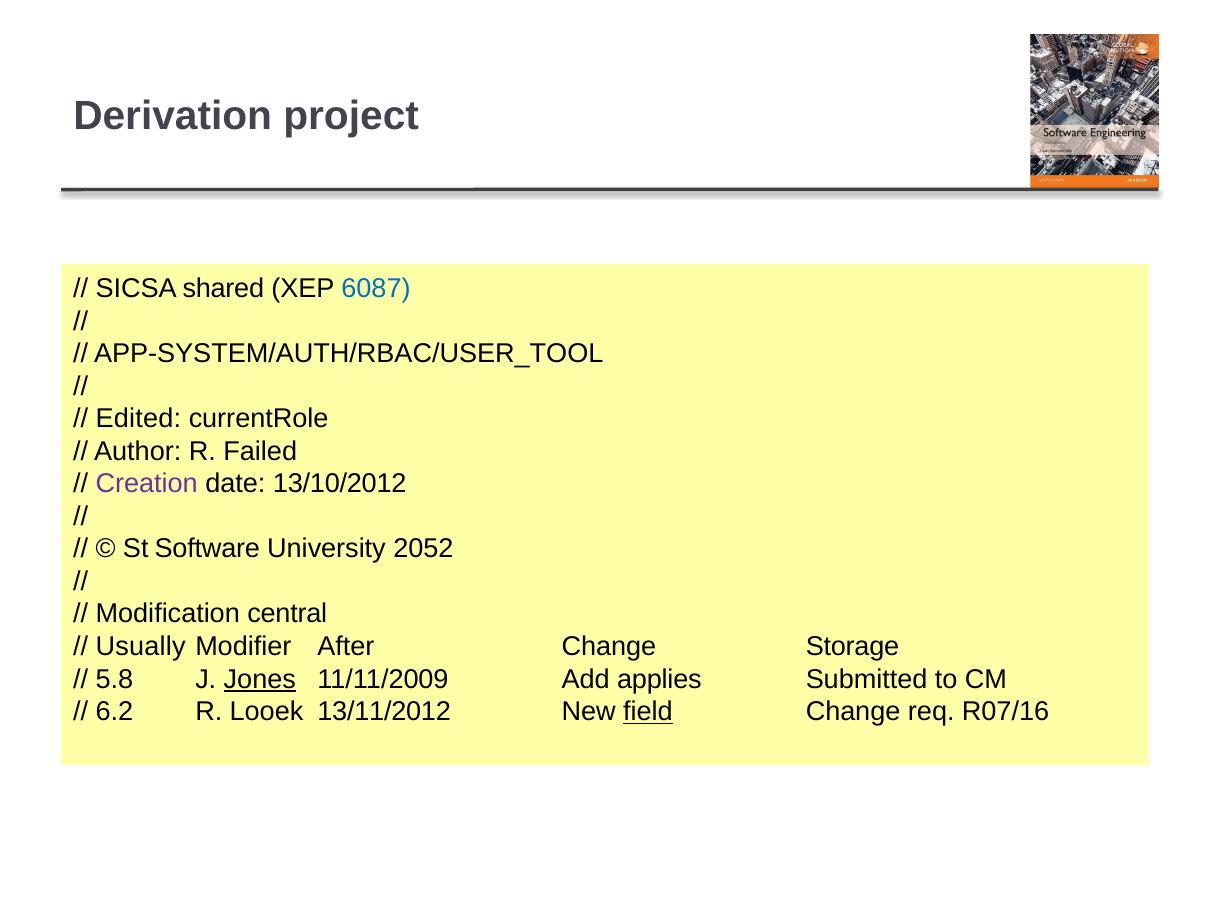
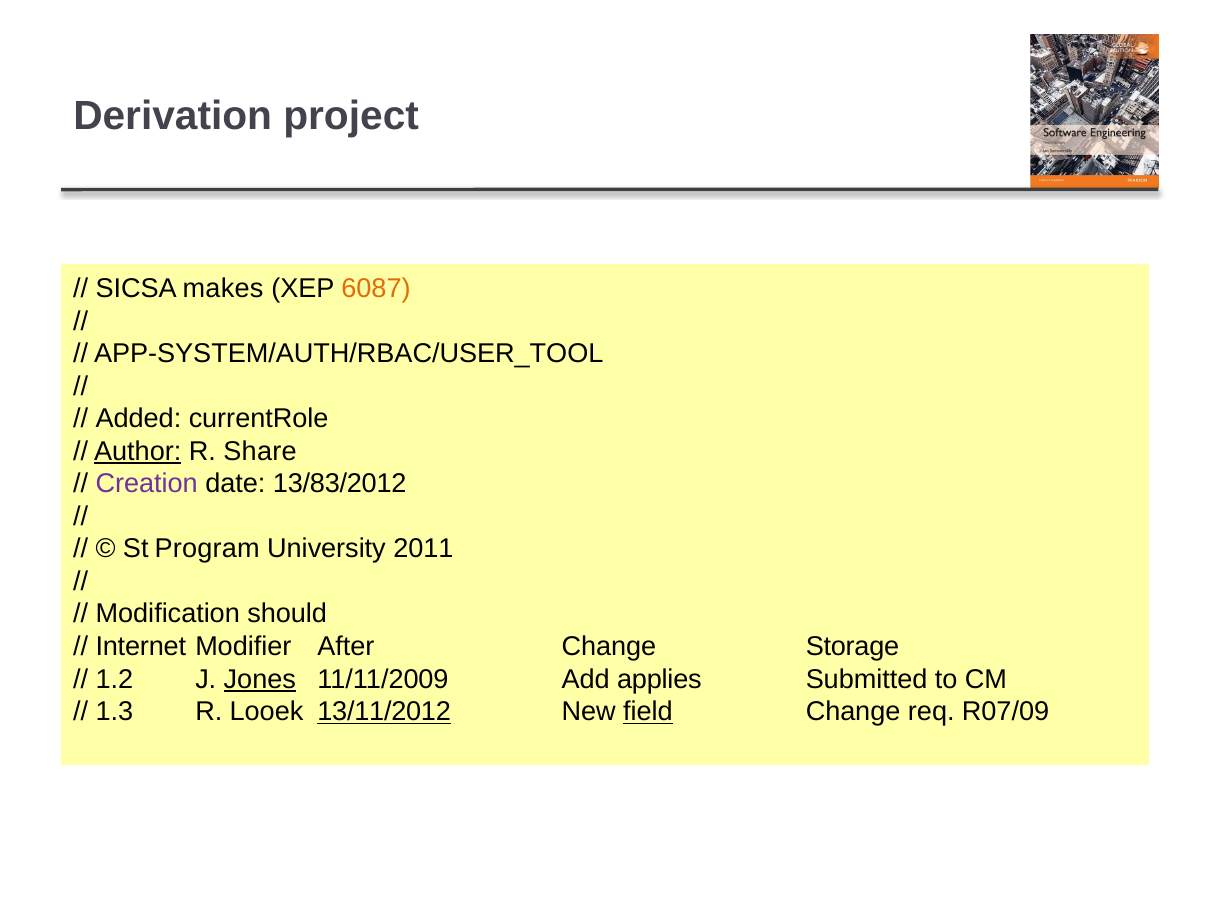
shared: shared -> makes
6087 colour: blue -> orange
Edited: Edited -> Added
Author underline: none -> present
Failed: Failed -> Share
13/10/2012: 13/10/2012 -> 13/83/2012
Software: Software -> Program
2052: 2052 -> 2011
central: central -> should
Usually: Usually -> Internet
5.8: 5.8 -> 1.2
6.2: 6.2 -> 1.3
13/11/2012 underline: none -> present
R07/16: R07/16 -> R07/09
